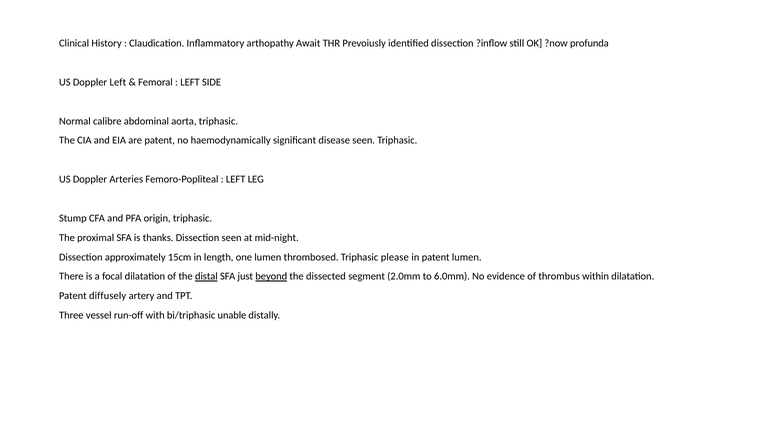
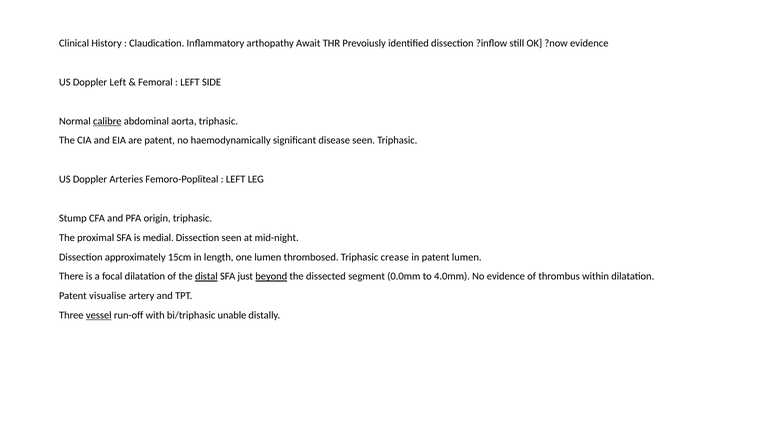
?now profunda: profunda -> evidence
calibre underline: none -> present
thanks: thanks -> medial
please: please -> crease
2.0mm: 2.0mm -> 0.0mm
6.0mm: 6.0mm -> 4.0mm
diffusely: diffusely -> visualise
vessel underline: none -> present
